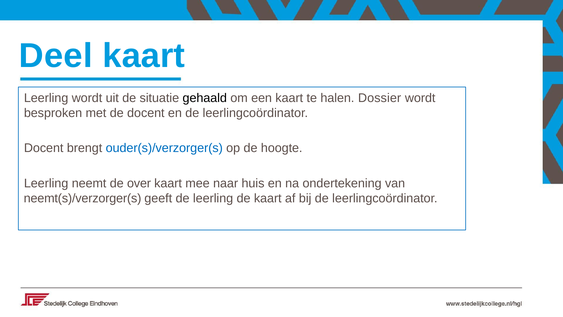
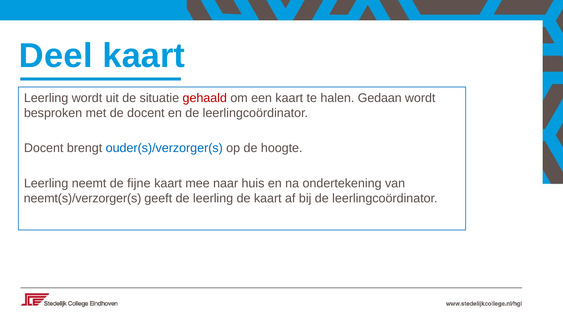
gehaald colour: black -> red
Dossier: Dossier -> Gedaan
over: over -> fijne
